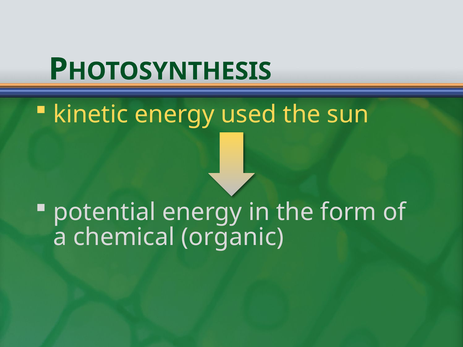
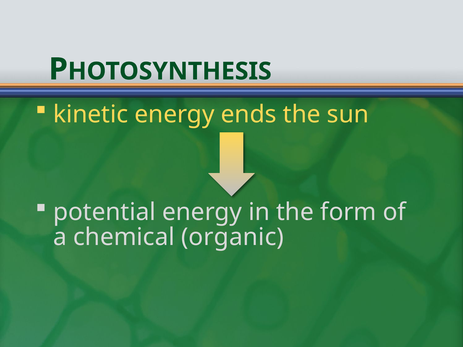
used: used -> ends
